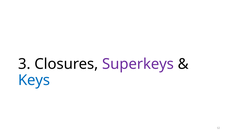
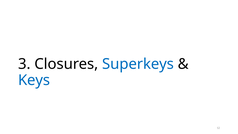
Superkeys colour: purple -> blue
